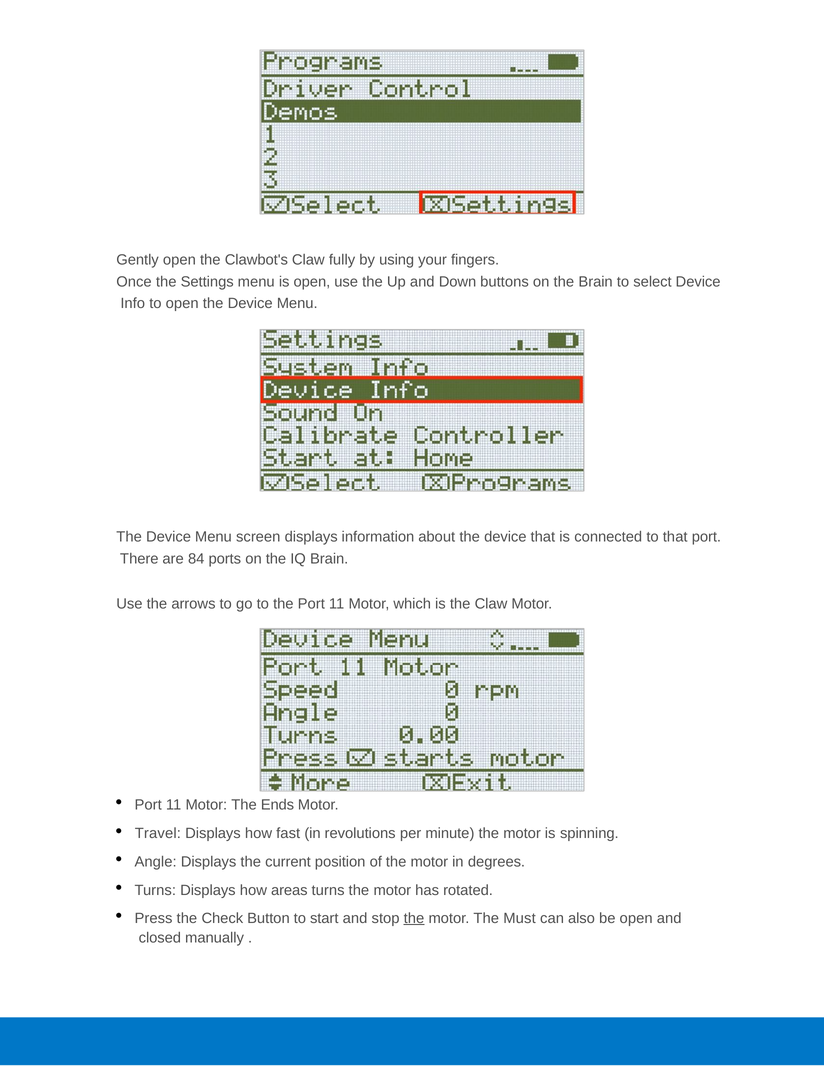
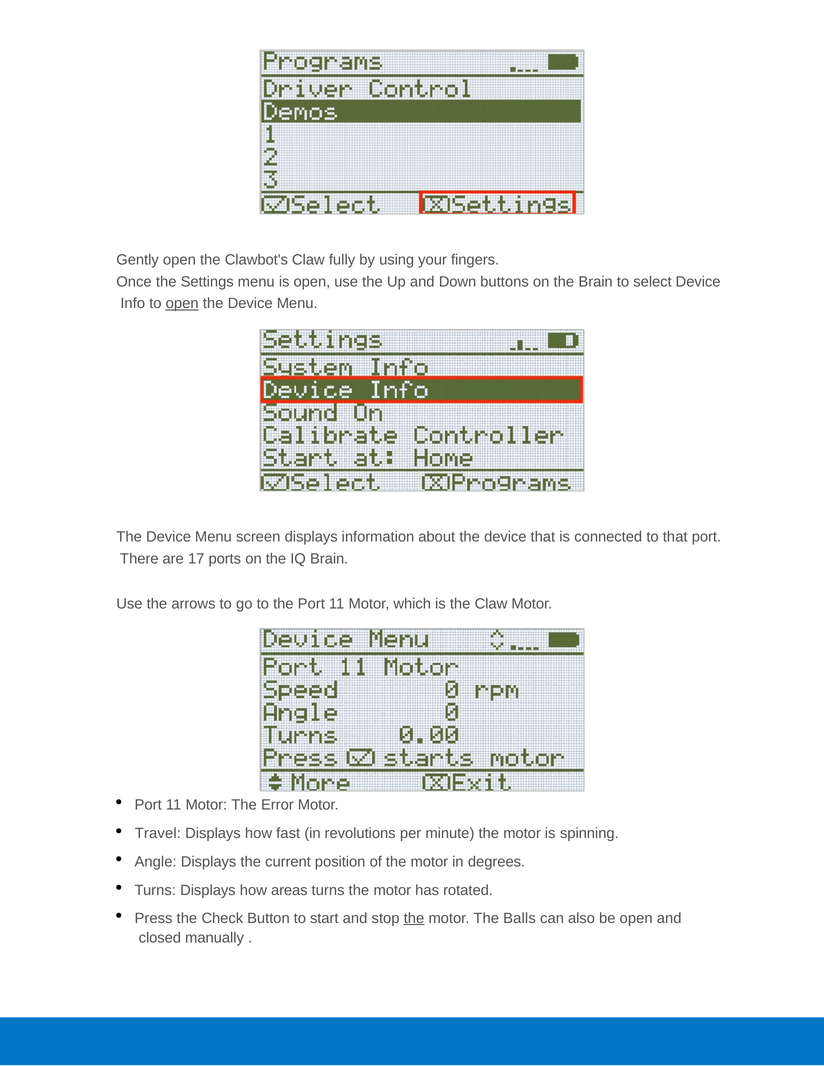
open at (182, 304) underline: none -> present
84: 84 -> 17
Ends: Ends -> Error
Must: Must -> Balls
